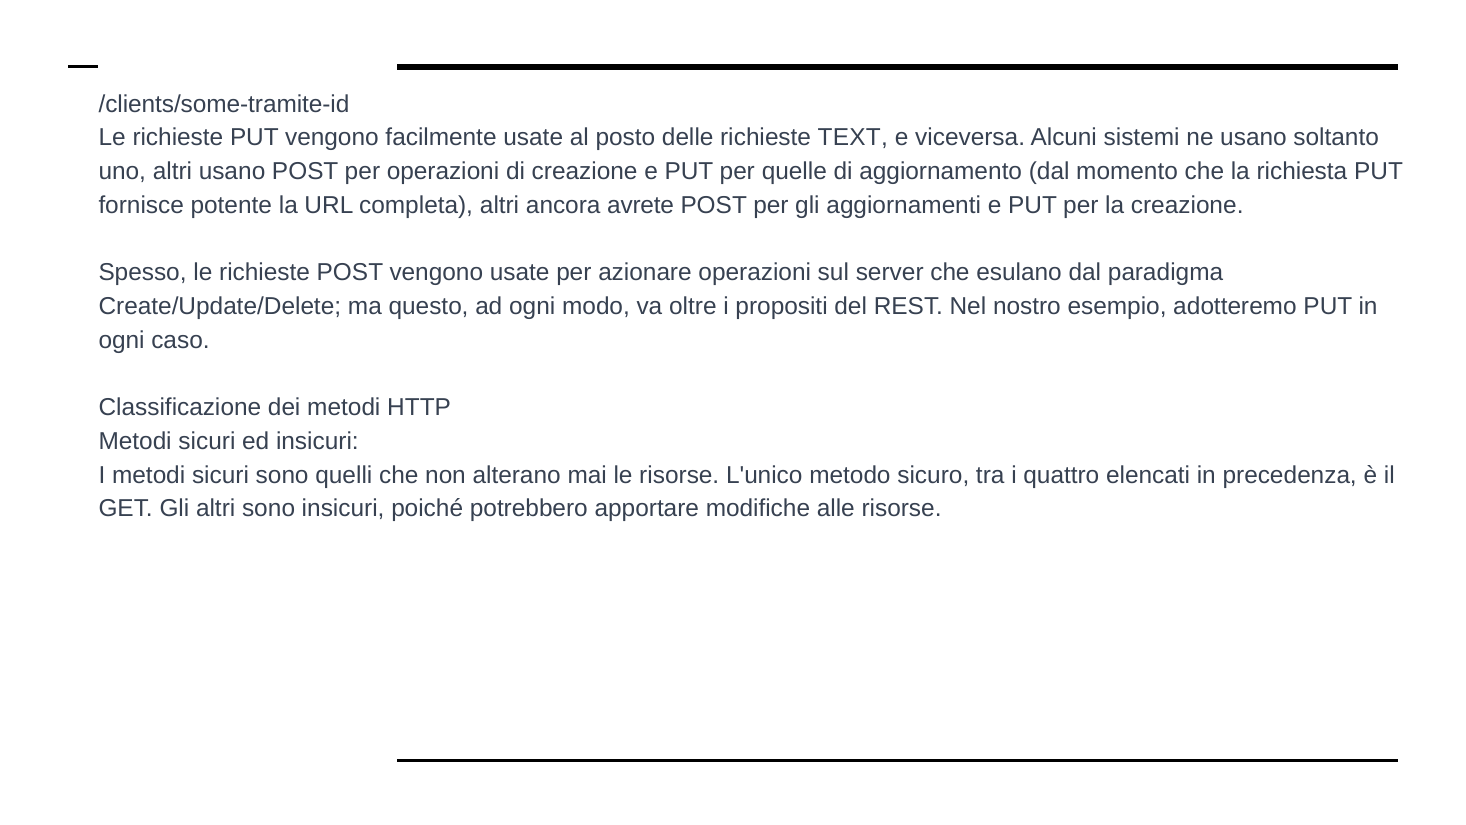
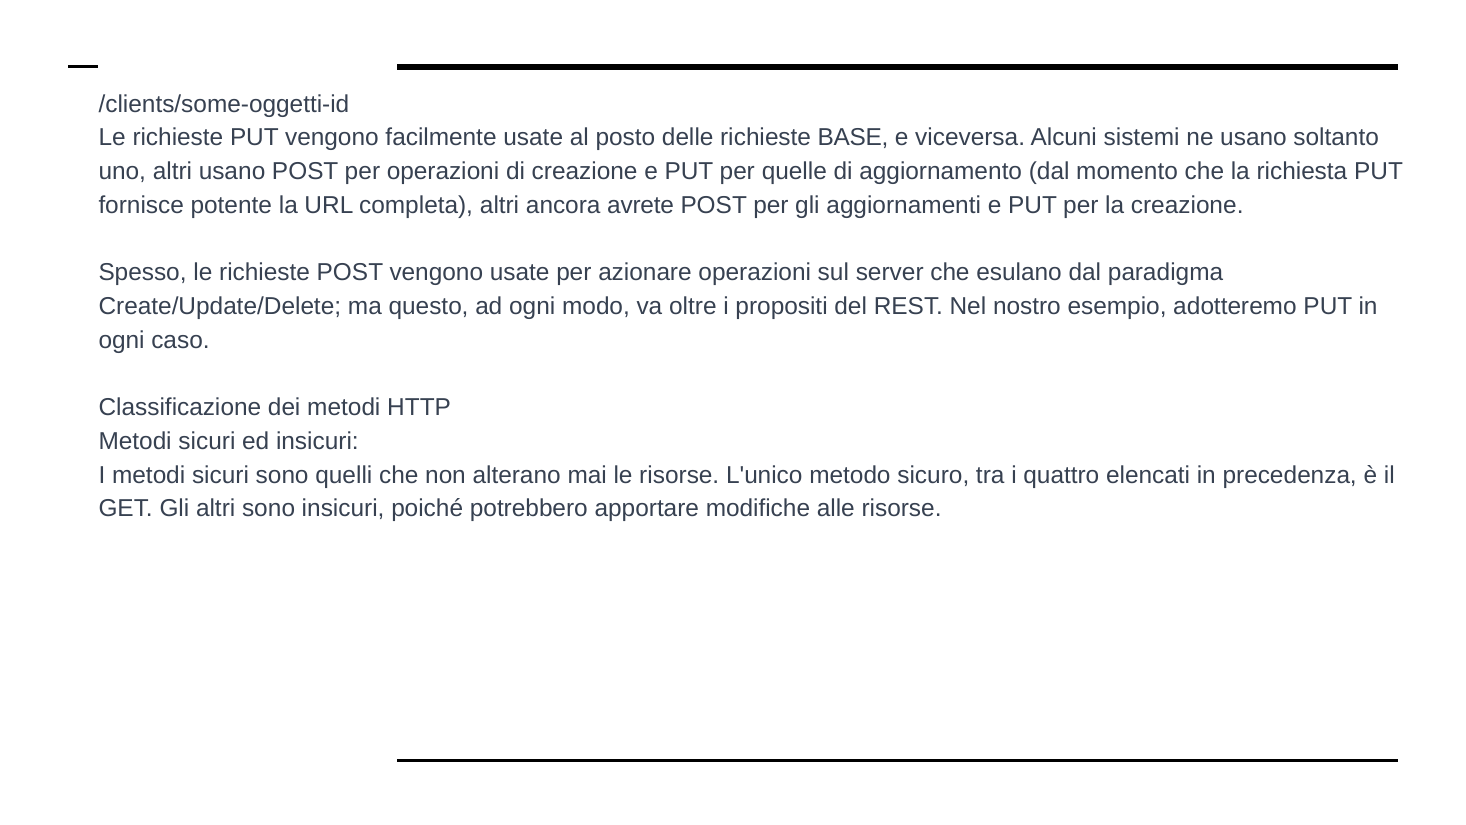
/clients/some-tramite-id: /clients/some-tramite-id -> /clients/some-oggetti-id
TEXT: TEXT -> BASE
